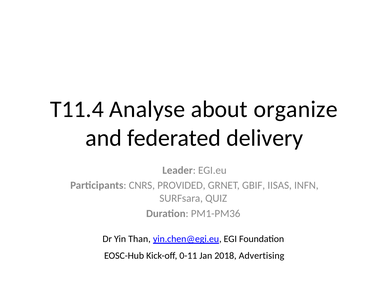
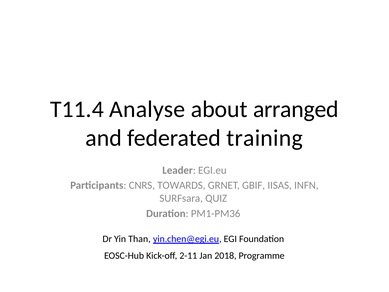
organize: organize -> arranged
delivery: delivery -> training
PROVIDED: PROVIDED -> TOWARDS
0-11: 0-11 -> 2-11
Advertising: Advertising -> Programme
